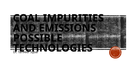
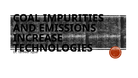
POSSIBLE: POSSIBLE -> INCREASE
